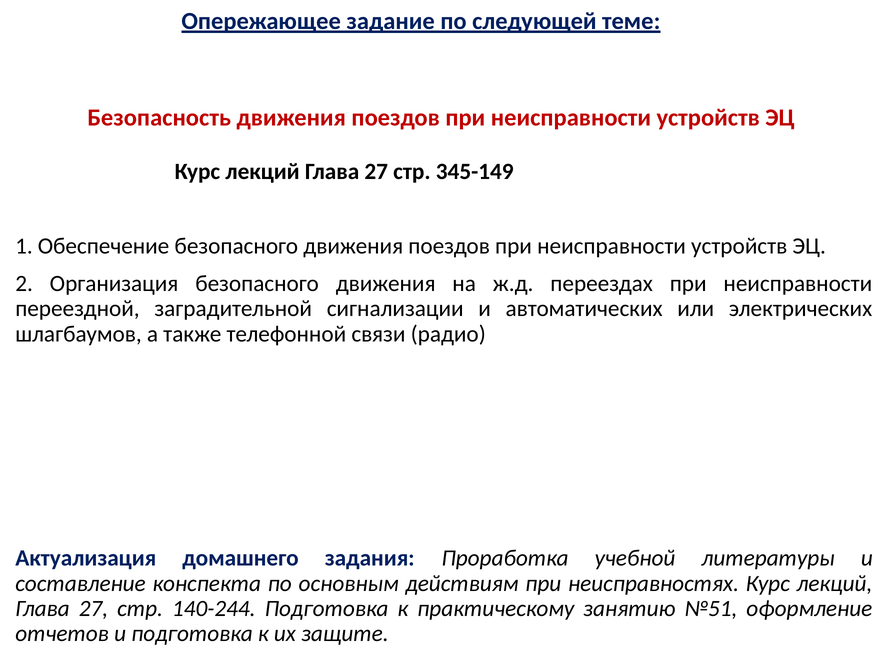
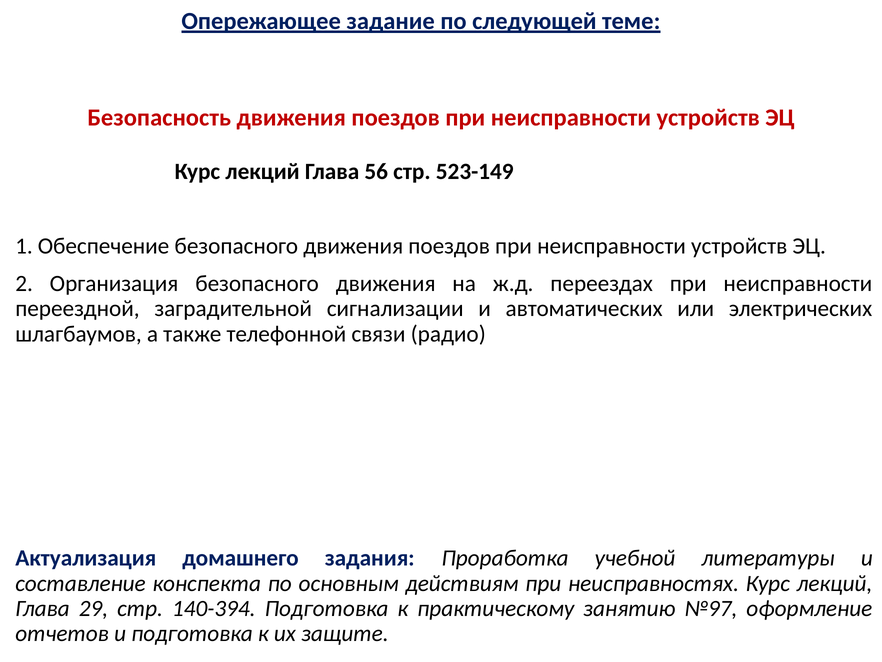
27 at (376, 171): 27 -> 56
345-149: 345-149 -> 523-149
27 at (93, 608): 27 -> 29
140-244: 140-244 -> 140-394
№51: №51 -> №97
